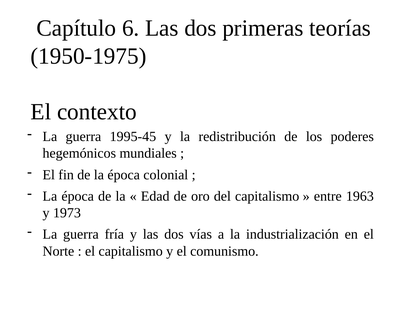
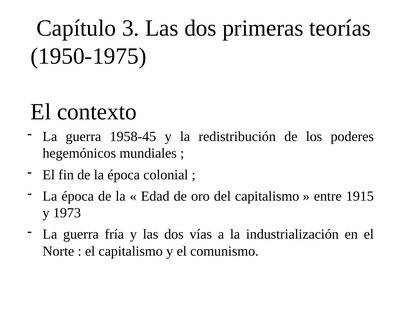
6: 6 -> 3
1995-45: 1995-45 -> 1958-45
1963: 1963 -> 1915
